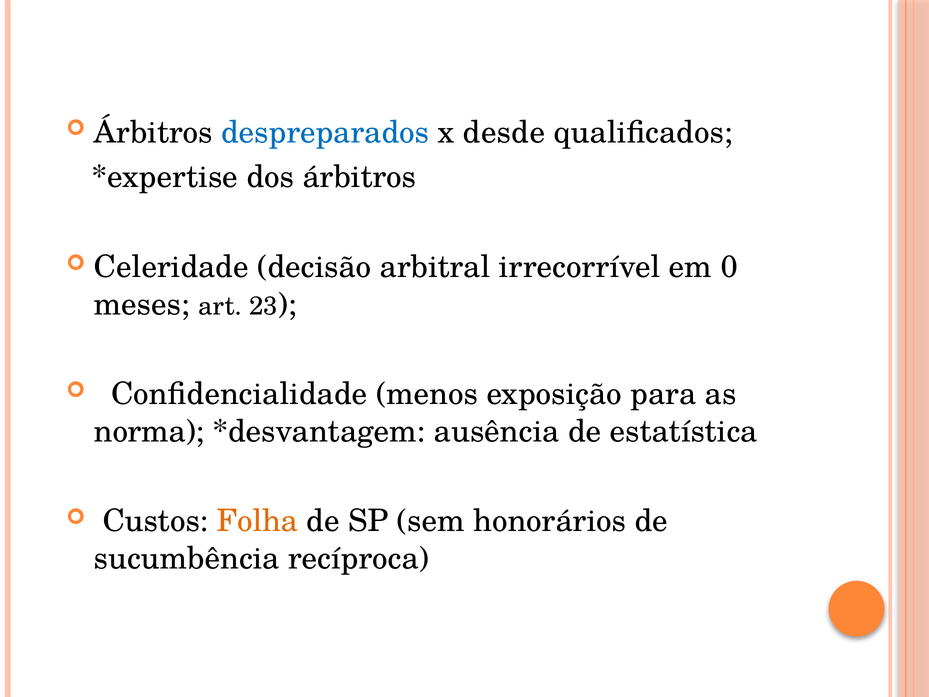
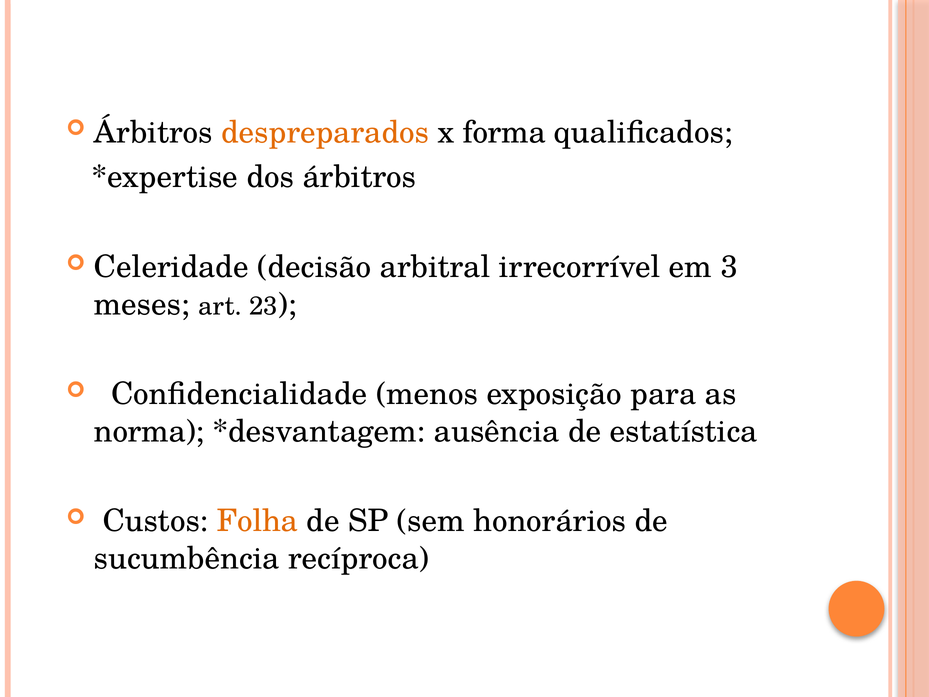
despreparados colour: blue -> orange
desde: desde -> forma
0: 0 -> 3
